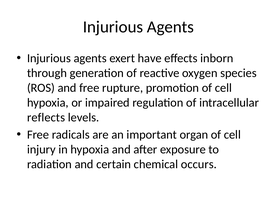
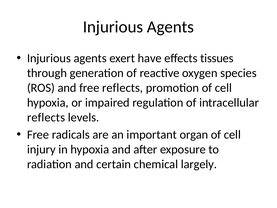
inborn: inborn -> tissues
free rupture: rupture -> reflects
occurs: occurs -> largely
